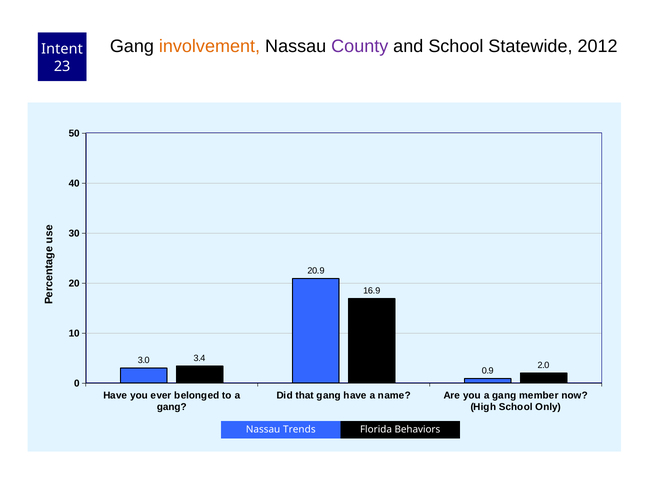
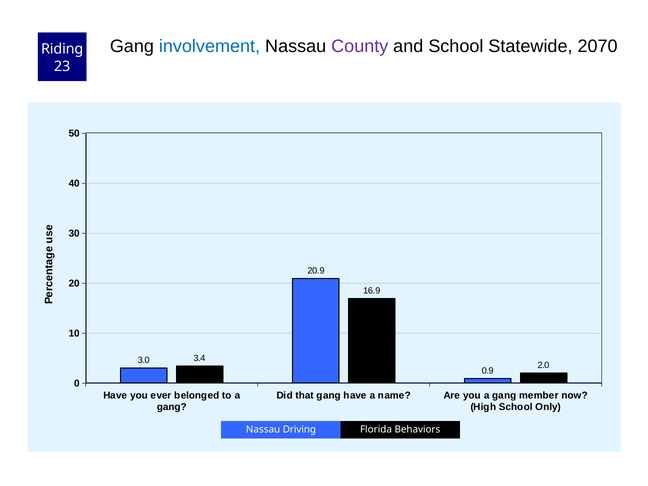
involvement colour: orange -> blue
2012: 2012 -> 2070
Intent: Intent -> Riding
Trends: Trends -> Driving
